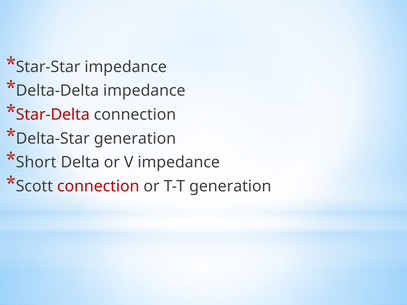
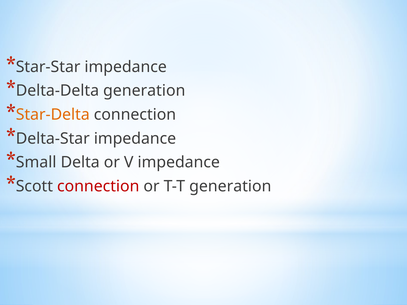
Delta-Delta impedance: impedance -> generation
Star-Delta colour: red -> orange
Delta-Star generation: generation -> impedance
Short: Short -> Small
